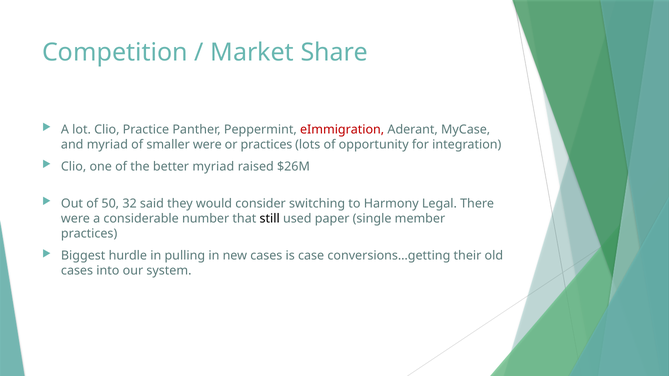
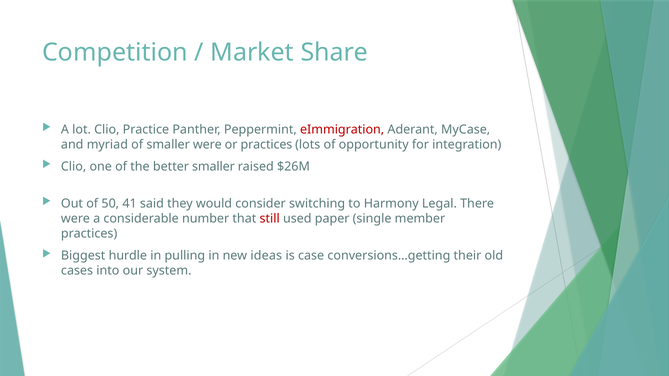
better myriad: myriad -> smaller
32: 32 -> 41
still colour: black -> red
new cases: cases -> ideas
